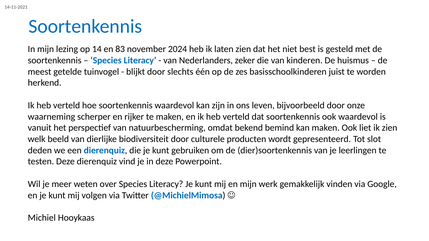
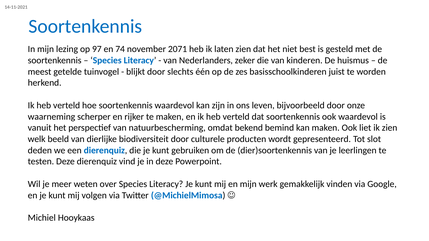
14: 14 -> 97
83: 83 -> 74
2024: 2024 -> 2071
